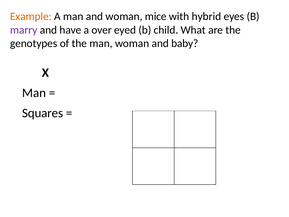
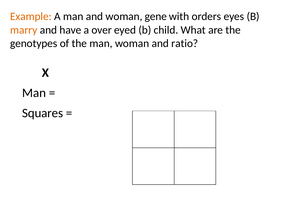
mice: mice -> gene
hybrid: hybrid -> orders
marry colour: purple -> orange
baby: baby -> ratio
